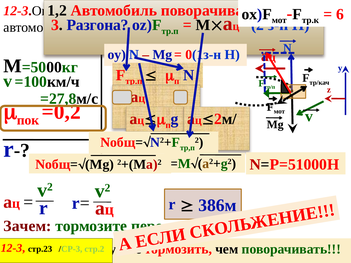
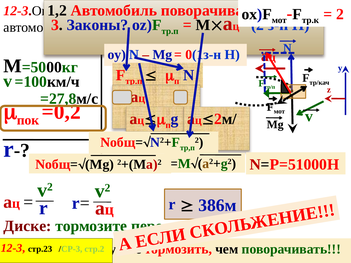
6 at (340, 14): 6 -> 2
Разгона: Разгона -> Законы
Зачем: Зачем -> Диске
